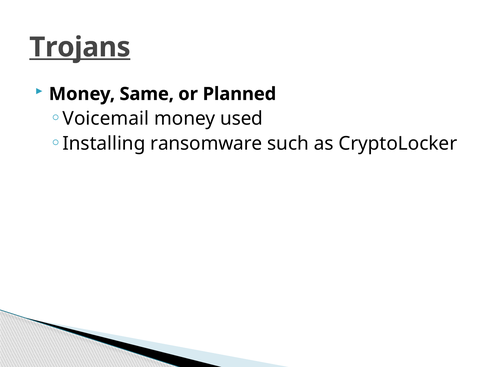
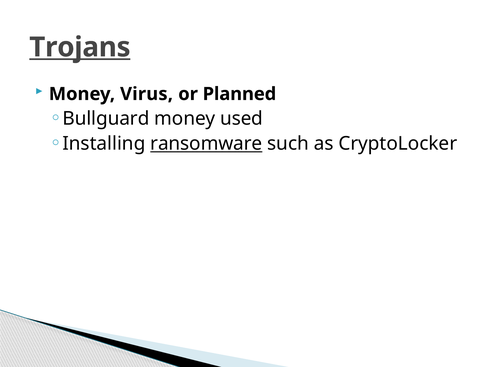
Same: Same -> Virus
Voicemail: Voicemail -> Bullguard
ransomware underline: none -> present
